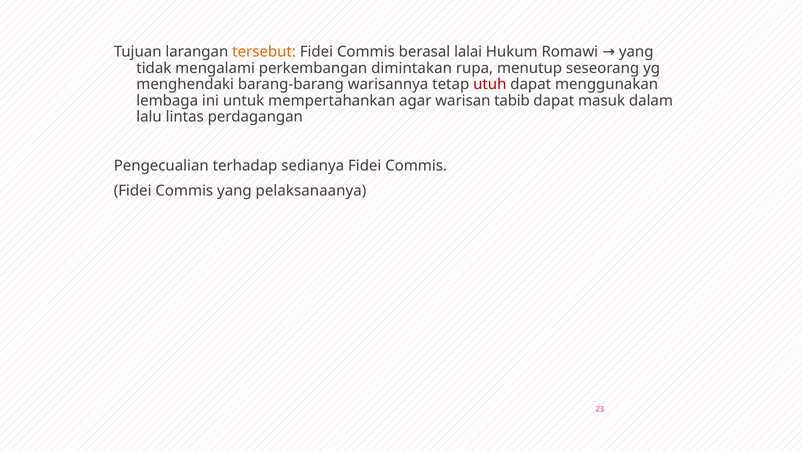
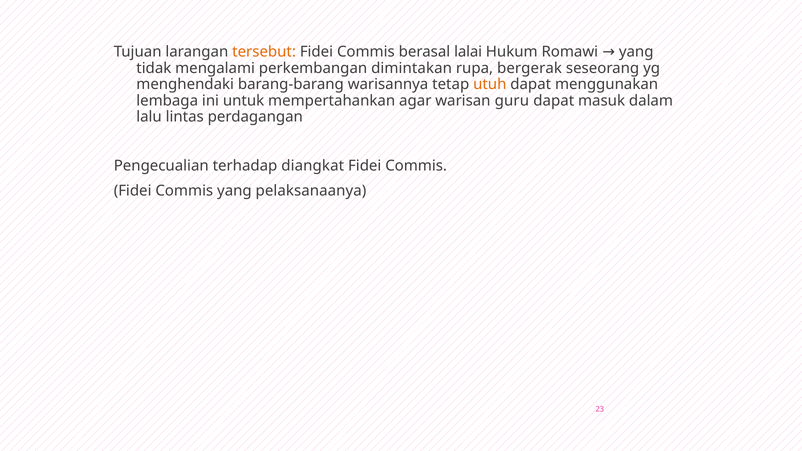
menutup: menutup -> bergerak
utuh colour: red -> orange
tabib: tabib -> guru
sedianya: sedianya -> diangkat
